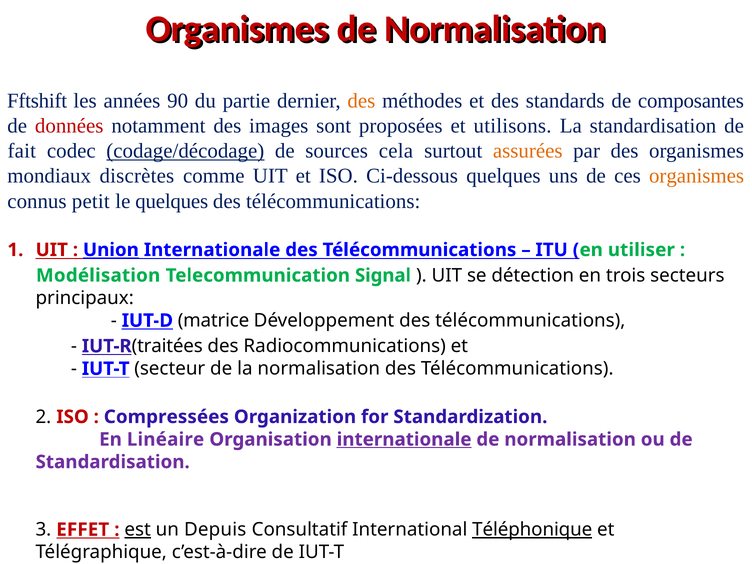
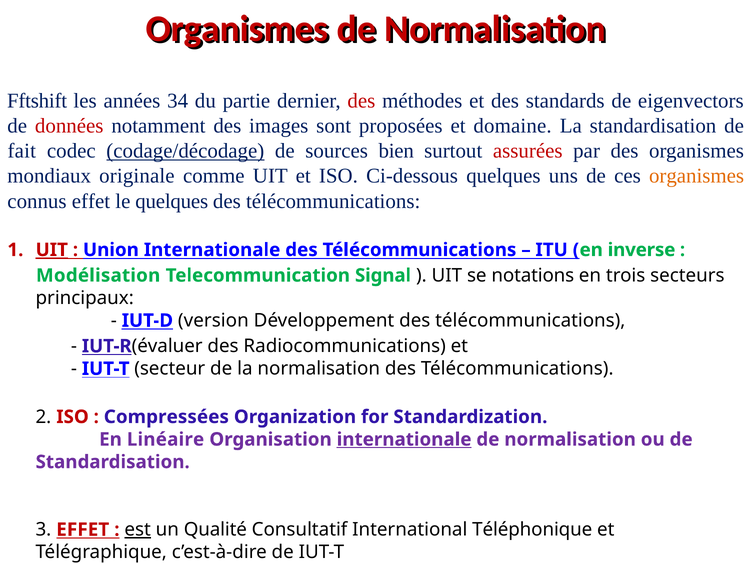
90: 90 -> 34
des at (361, 101) colour: orange -> red
composantes: composantes -> eigenvectors
utilisons: utilisons -> domaine
cela: cela -> bien
assurées colour: orange -> red
discrètes: discrètes -> originale
connus petit: petit -> effet
UIT at (52, 250) underline: none -> present
Union underline: present -> none
utiliser: utiliser -> inverse
détection: détection -> notations
matrice: matrice -> version
traitées: traitées -> évaluer
Depuis: Depuis -> Qualité
Téléphonique underline: present -> none
